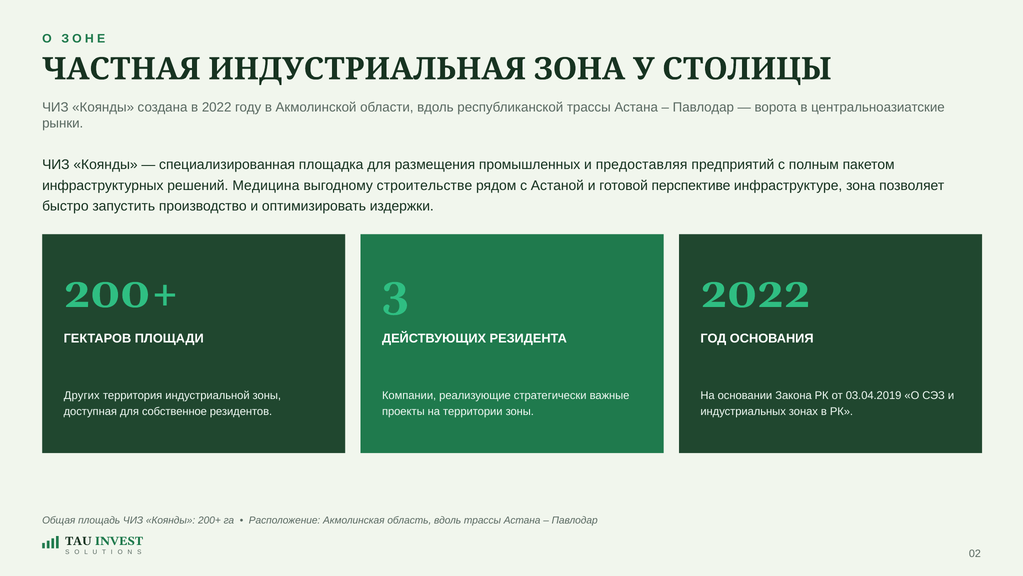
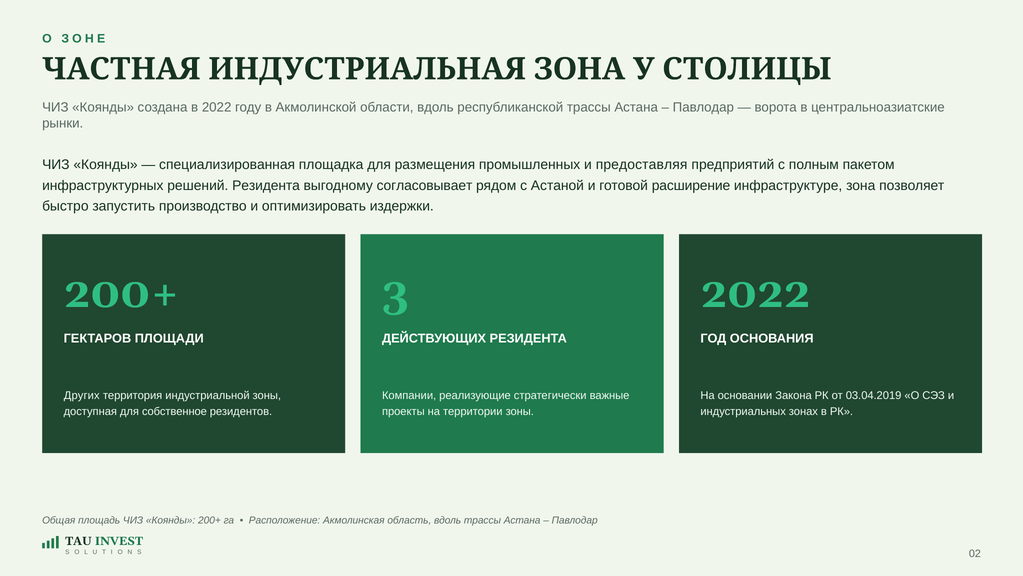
решений Медицина: Медицина -> Резидента
строительстве: строительстве -> согласовывает
перспективе: перспективе -> расширение
